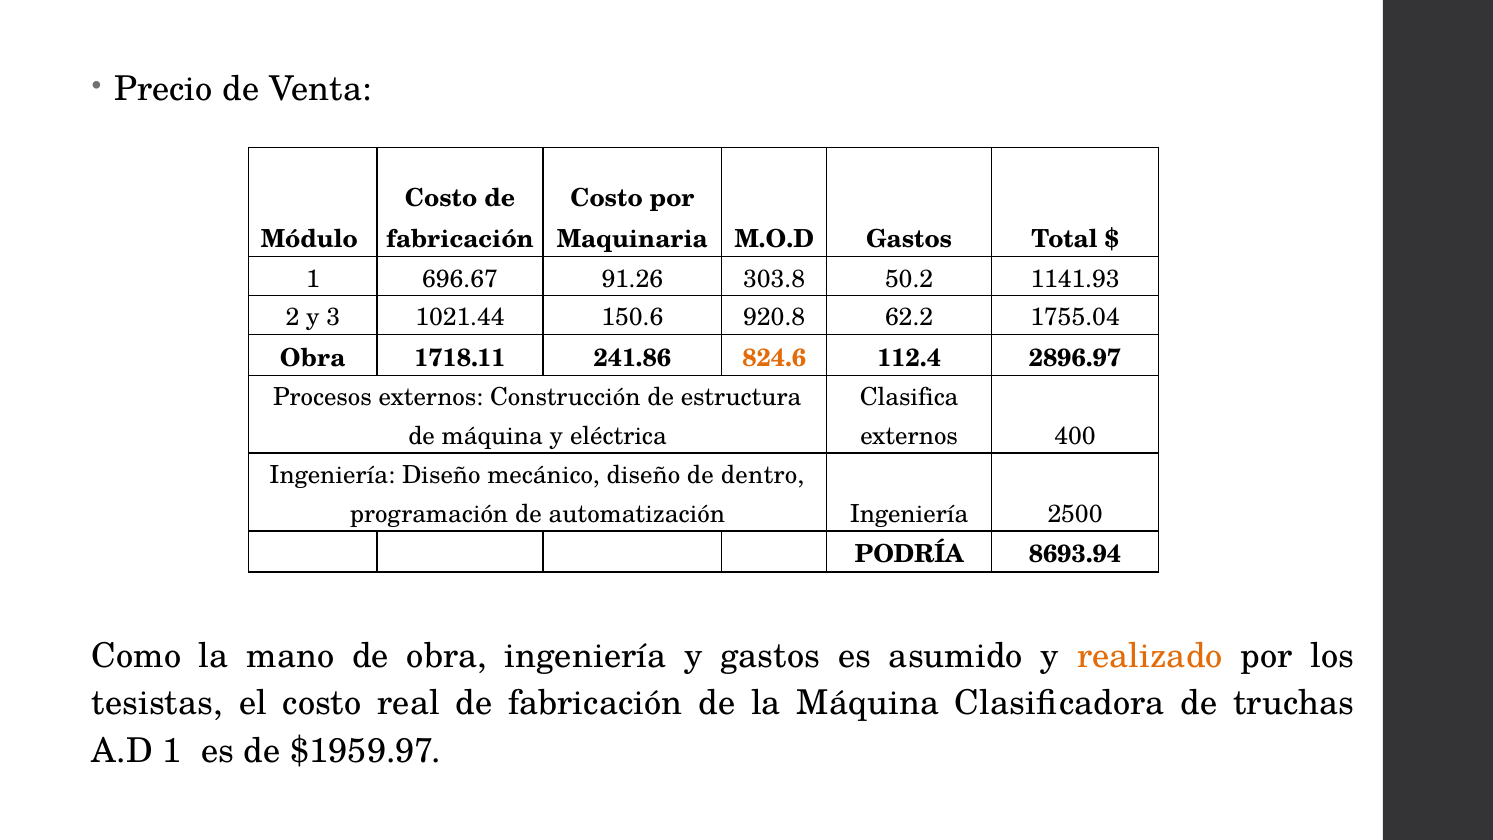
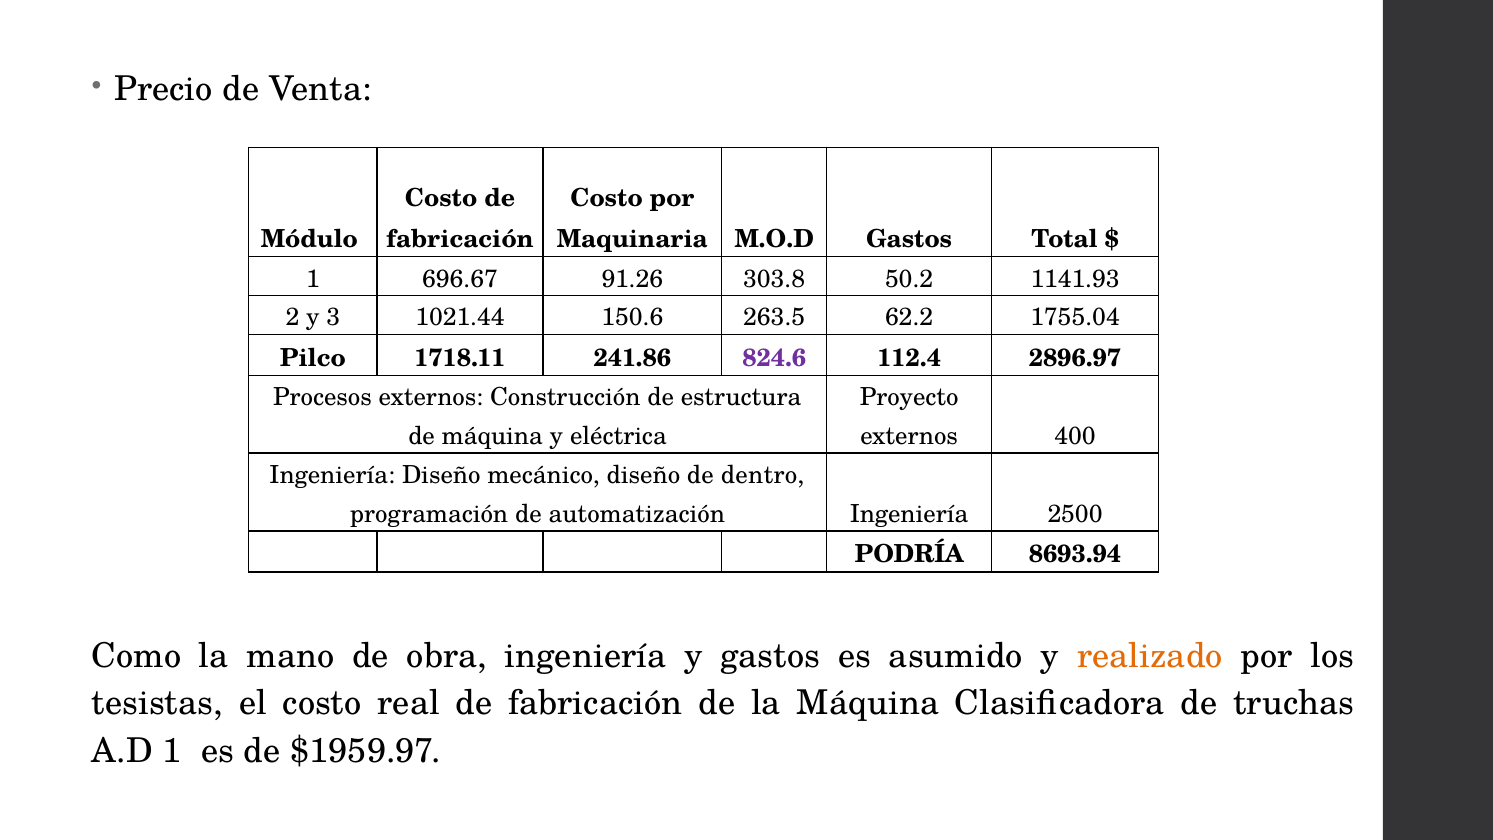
920.8: 920.8 -> 263.5
Obra at (313, 358): Obra -> Pilco
824.6 colour: orange -> purple
Clasifica: Clasifica -> Proyecto
